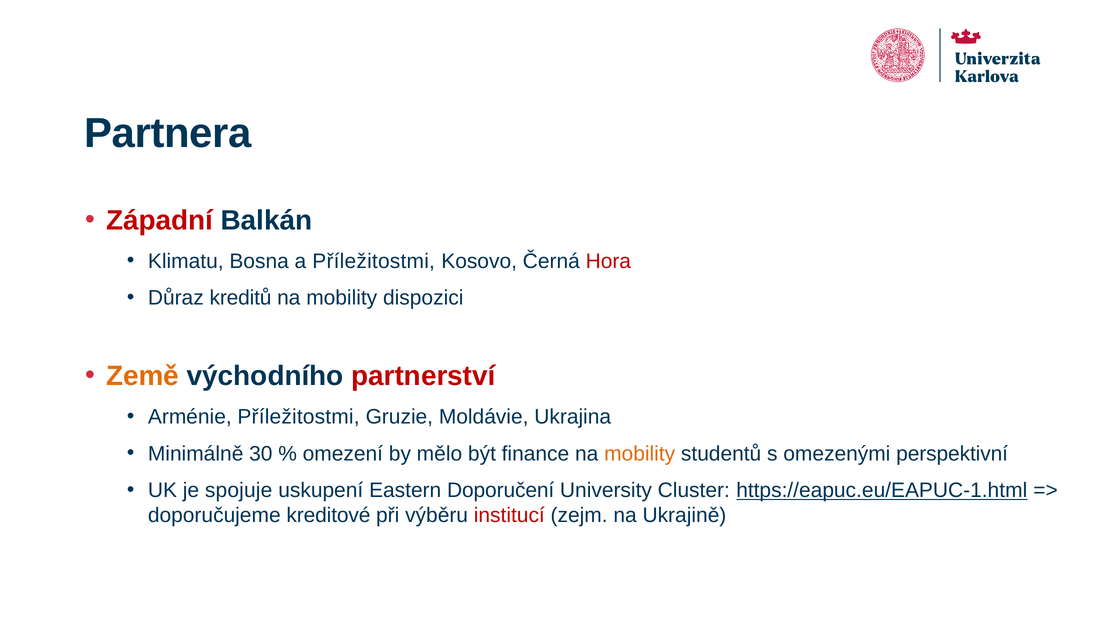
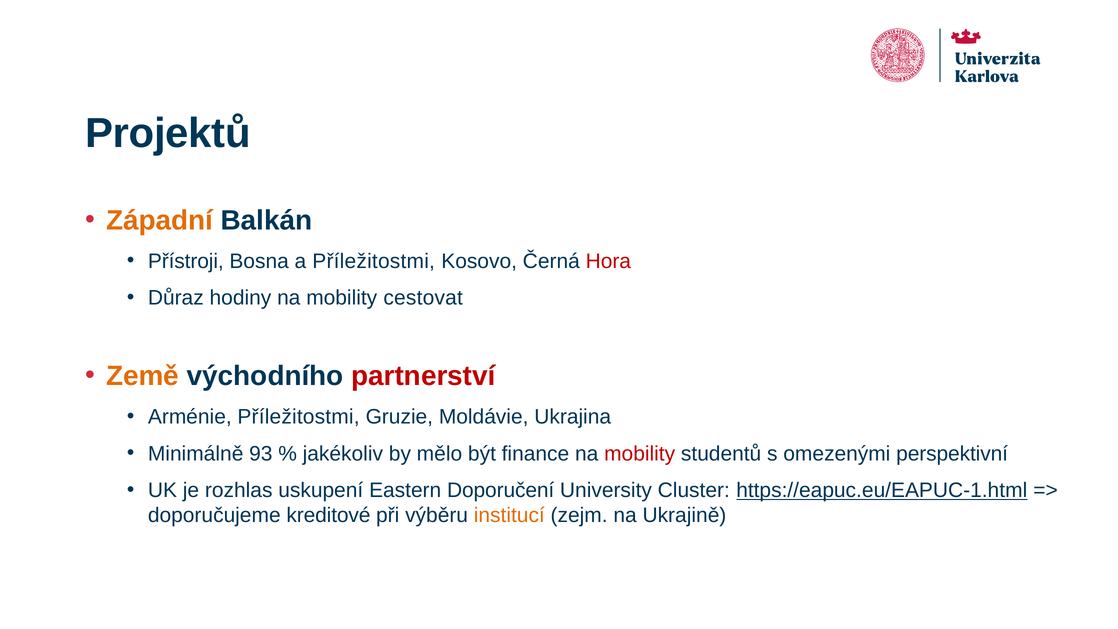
Partnera: Partnera -> Projektů
Západní colour: red -> orange
Klimatu: Klimatu -> Přístroji
kreditů: kreditů -> hodiny
dispozici: dispozici -> cestovat
30: 30 -> 93
omezení: omezení -> jakékoliv
mobility at (640, 453) colour: orange -> red
spojuje: spojuje -> rozhlas
institucí colour: red -> orange
